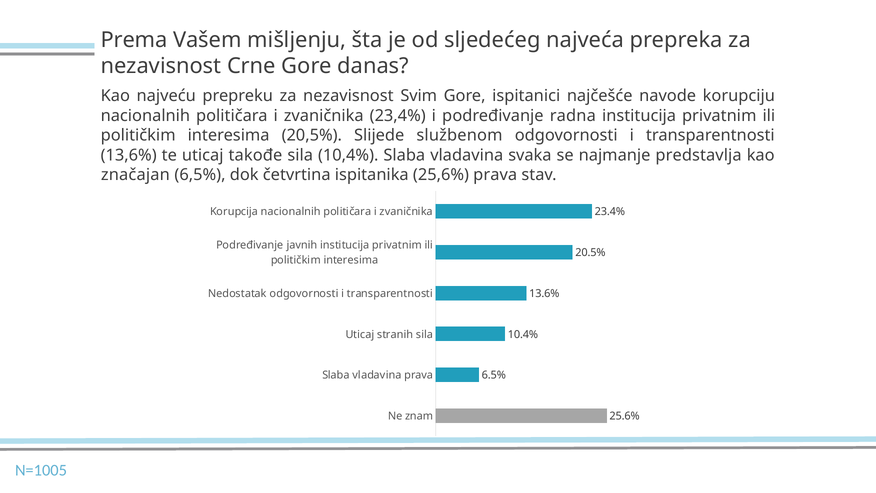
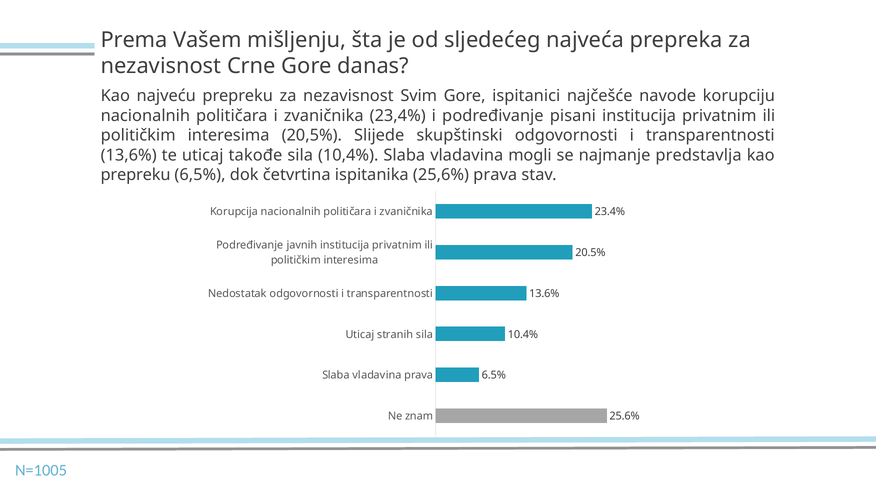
radna: radna -> pisani
službenom: službenom -> skupštinski
svaka: svaka -> mogli
značajan at (135, 175): značajan -> prepreku
